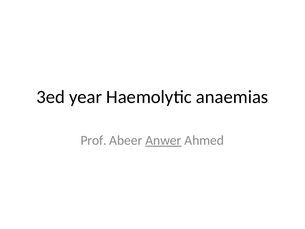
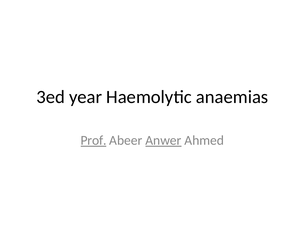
Prof underline: none -> present
